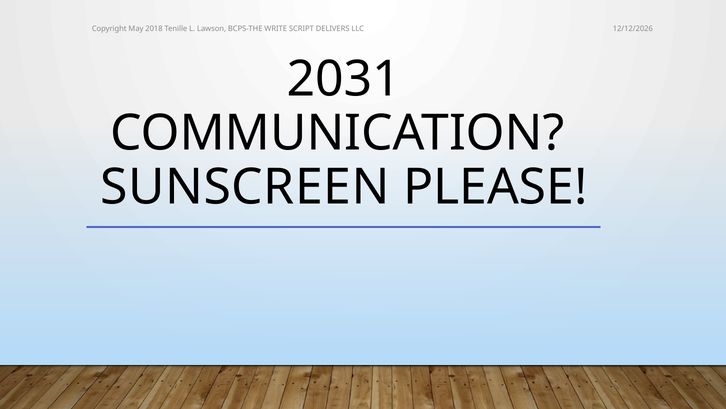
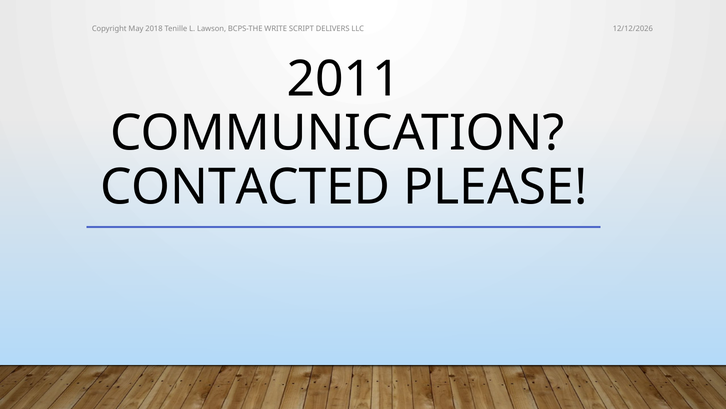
2031: 2031 -> 2011
SUNSCREEN: SUNSCREEN -> CONTACTED
